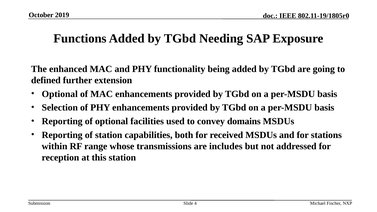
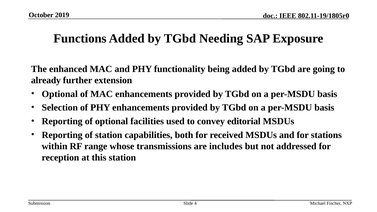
defined: defined -> already
domains: domains -> editorial
